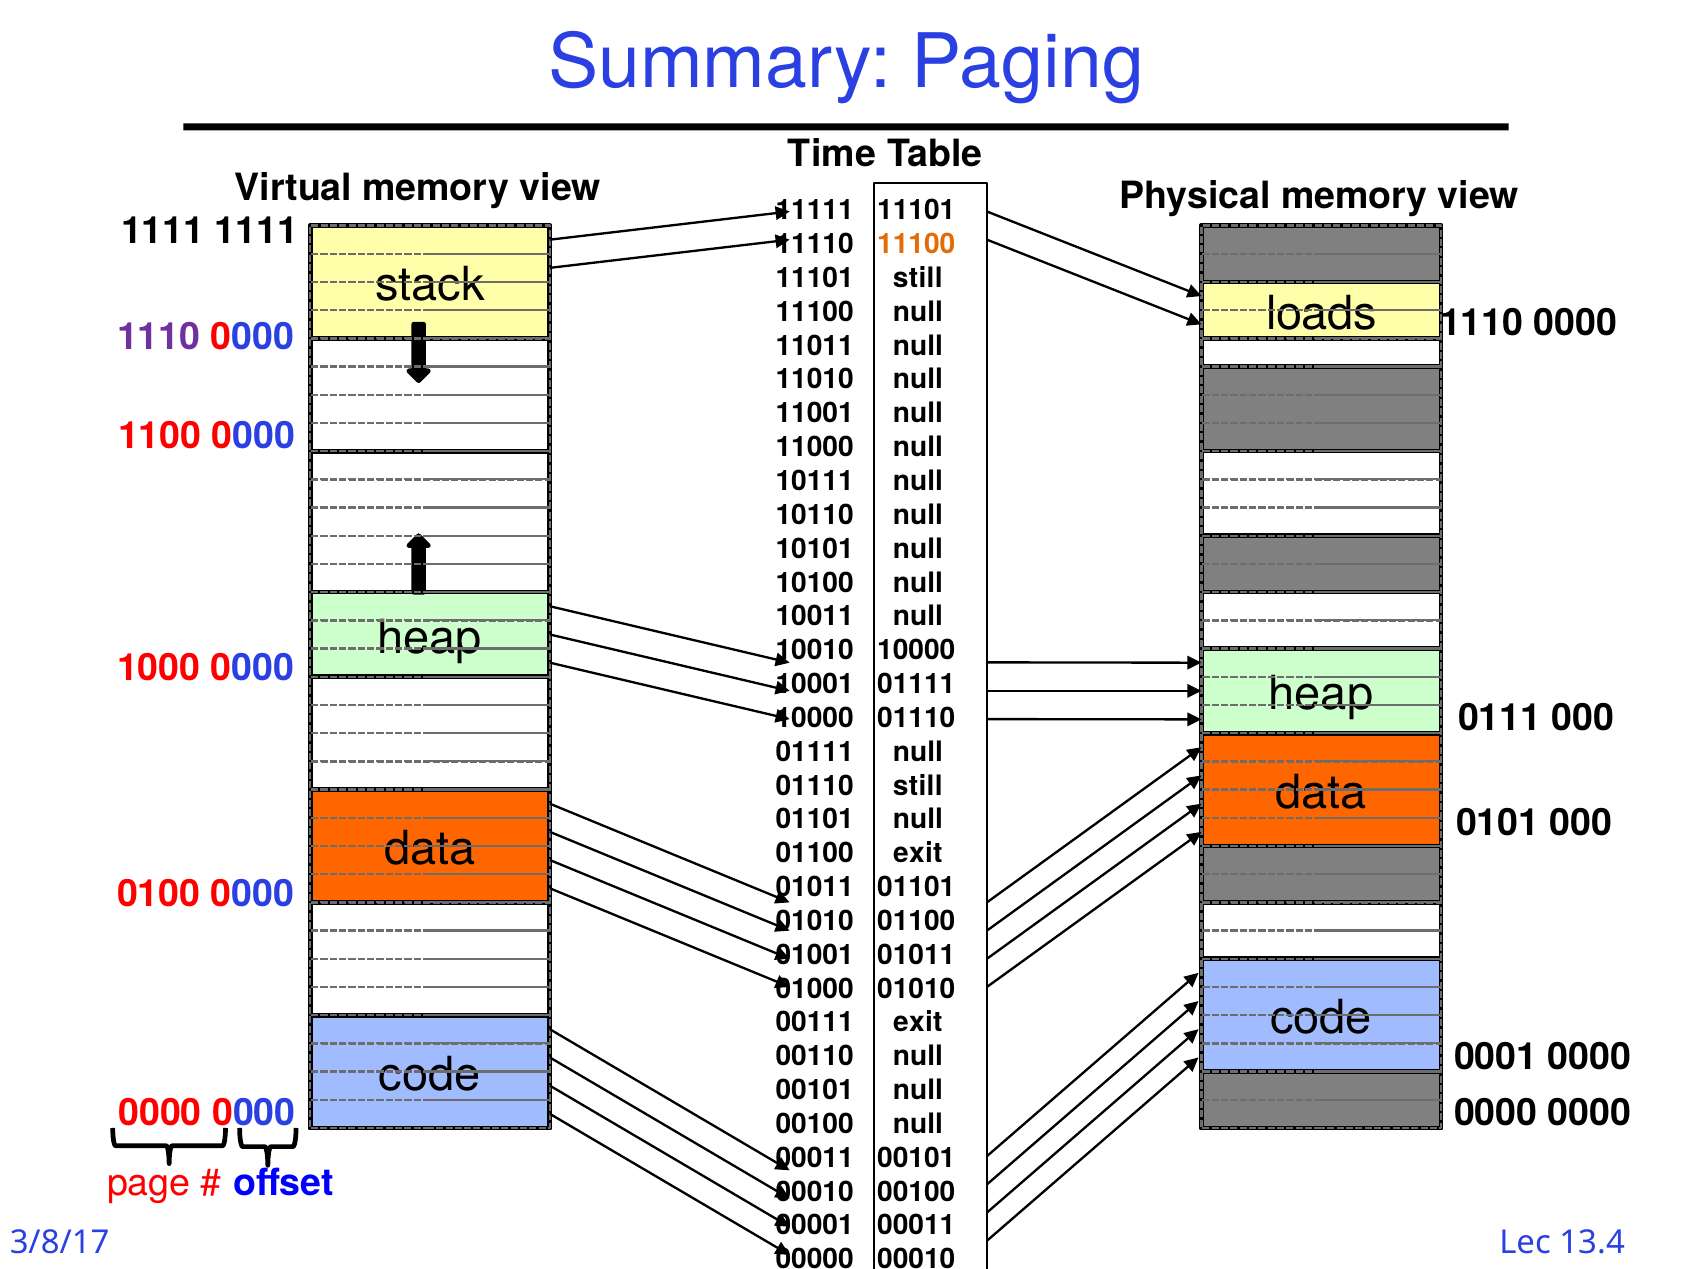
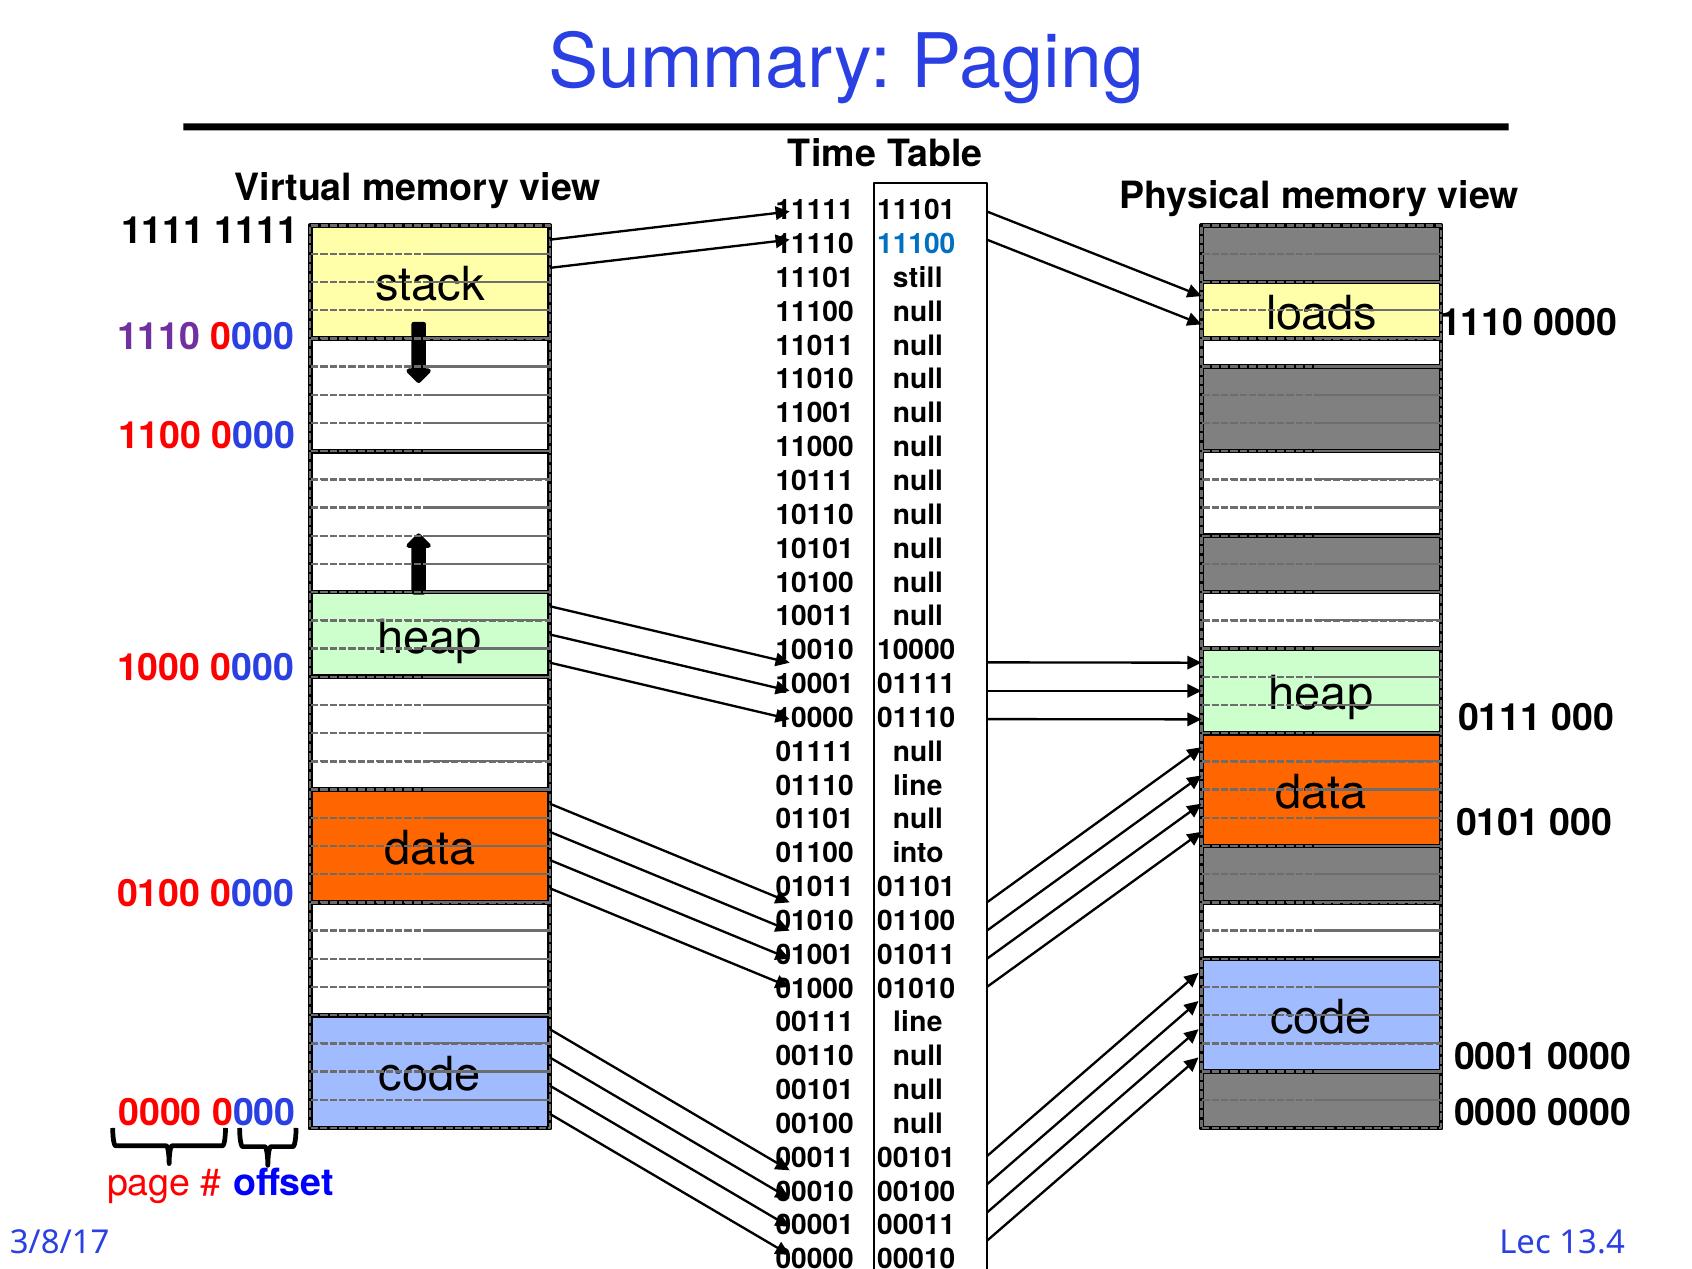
11100 at (916, 244) colour: orange -> blue
01110 still: still -> line
01100 exit: exit -> into
00111 exit: exit -> line
